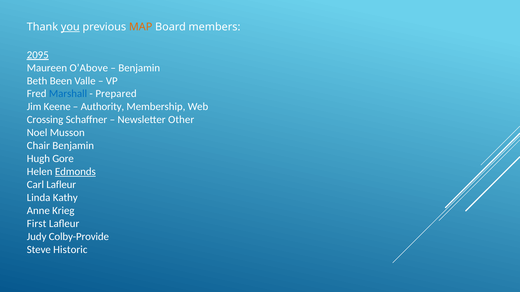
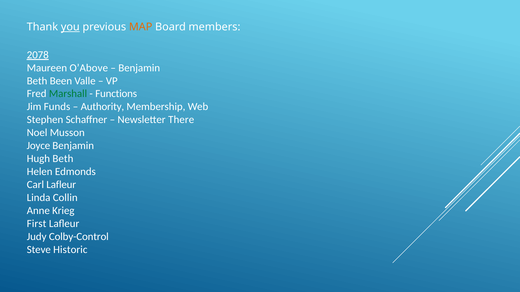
2095: 2095 -> 2078
Marshall colour: blue -> green
Prepared: Prepared -> Functions
Keene: Keene -> Funds
Crossing: Crossing -> Stephen
Other: Other -> There
Chair: Chair -> Joyce
Hugh Gore: Gore -> Beth
Edmonds underline: present -> none
Kathy: Kathy -> Collin
Colby-Provide: Colby-Provide -> Colby-Control
